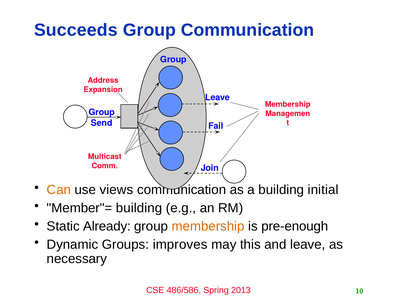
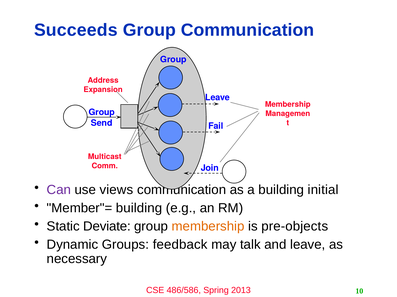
Can colour: orange -> purple
Already: Already -> Deviate
pre-enough: pre-enough -> pre-objects
improves: improves -> feedback
this: this -> talk
